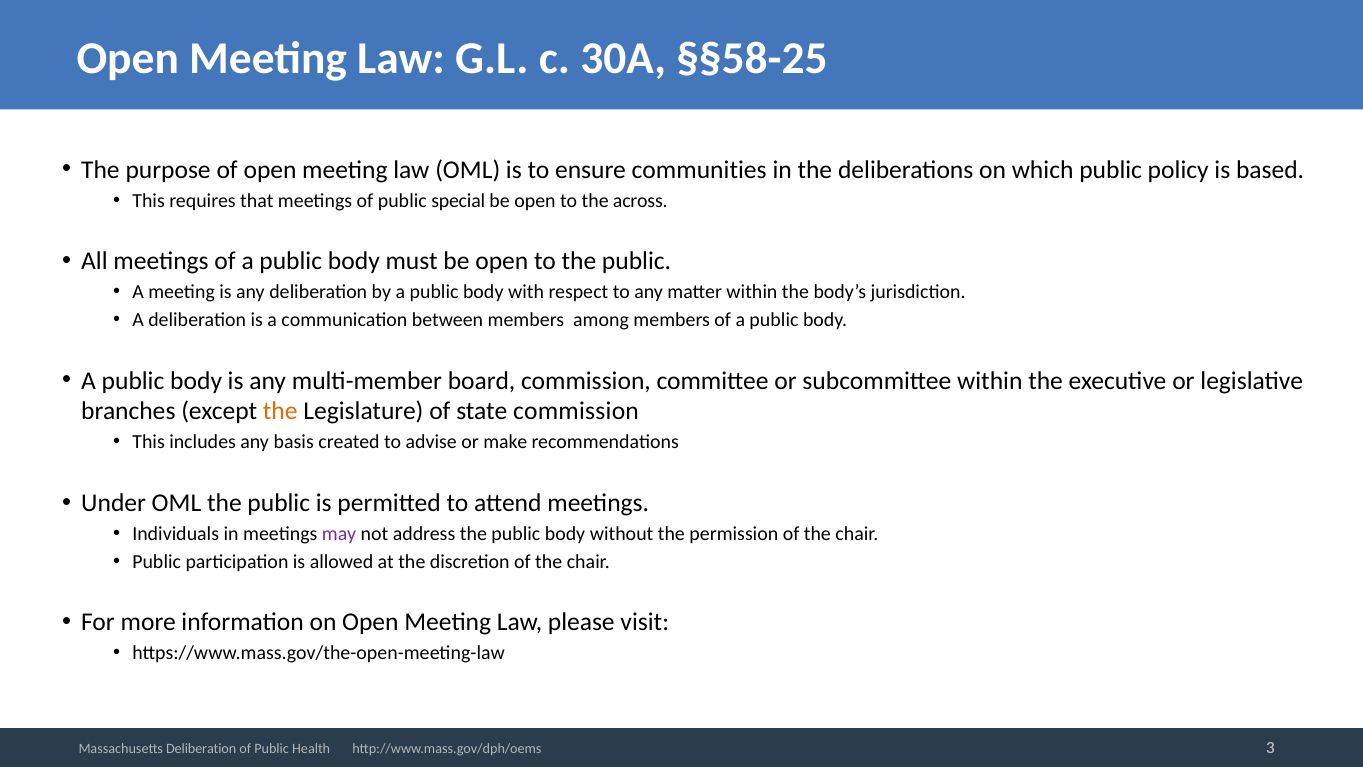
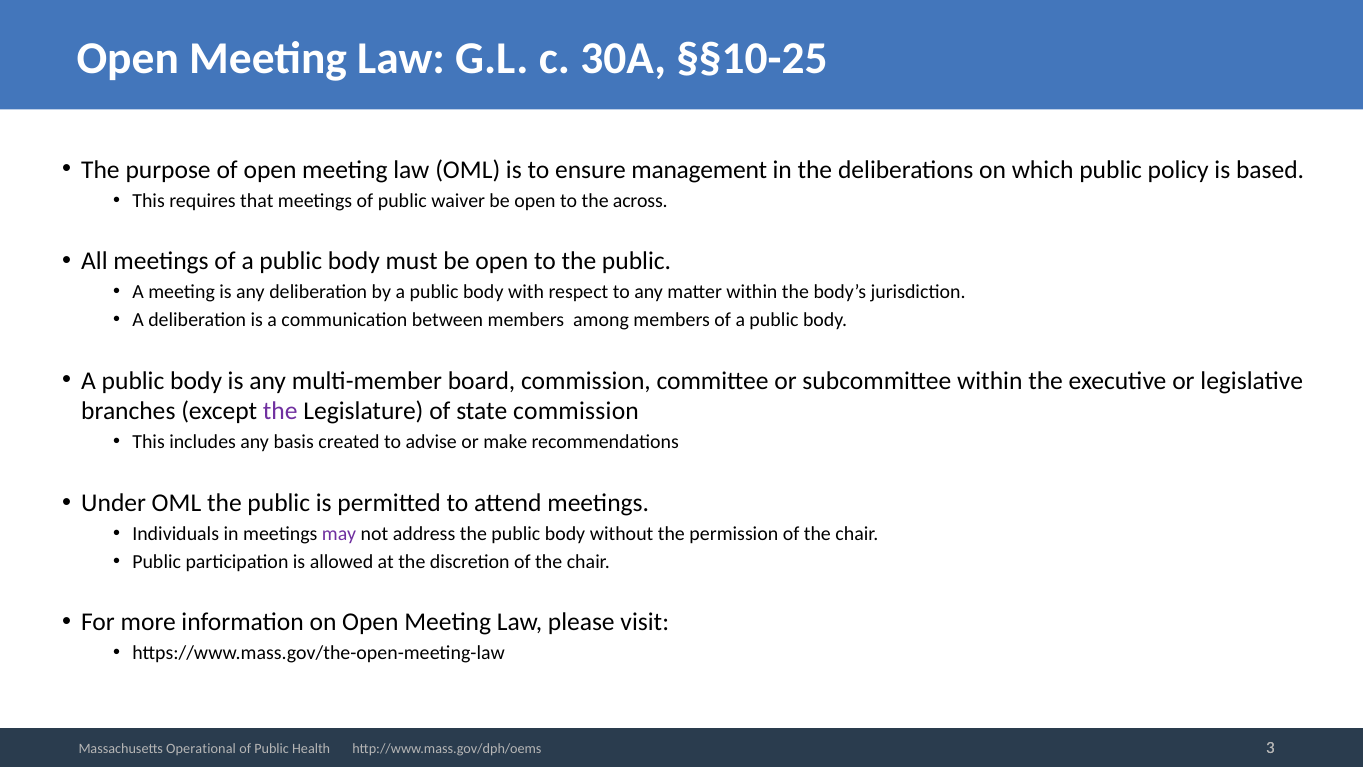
§§58-25: §§58-25 -> §§10-25
communities: communities -> management
special: special -> waiver
the at (280, 411) colour: orange -> purple
Massachusetts Deliberation: Deliberation -> Operational
